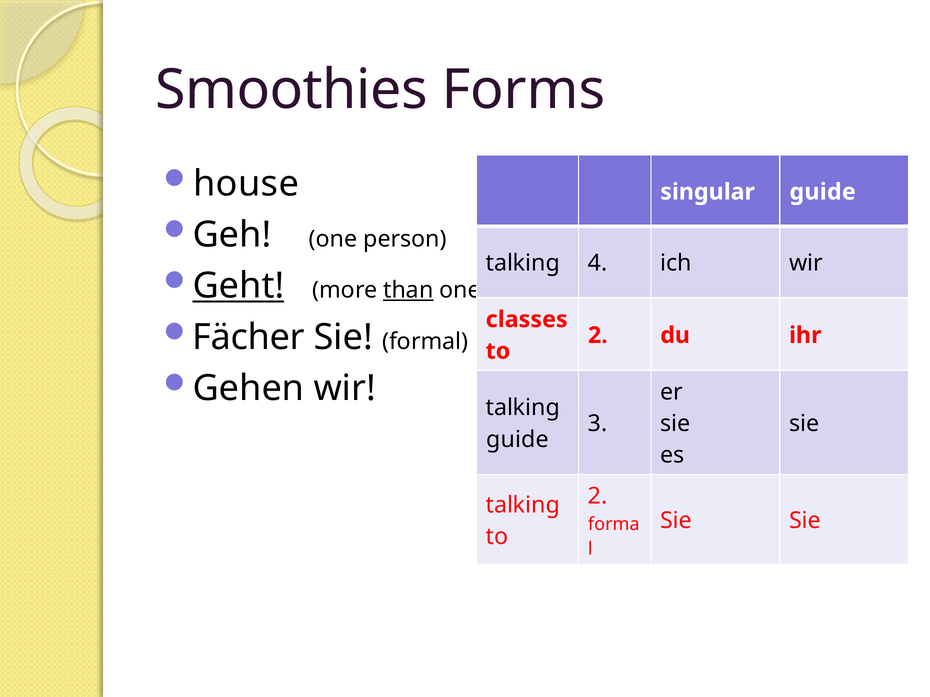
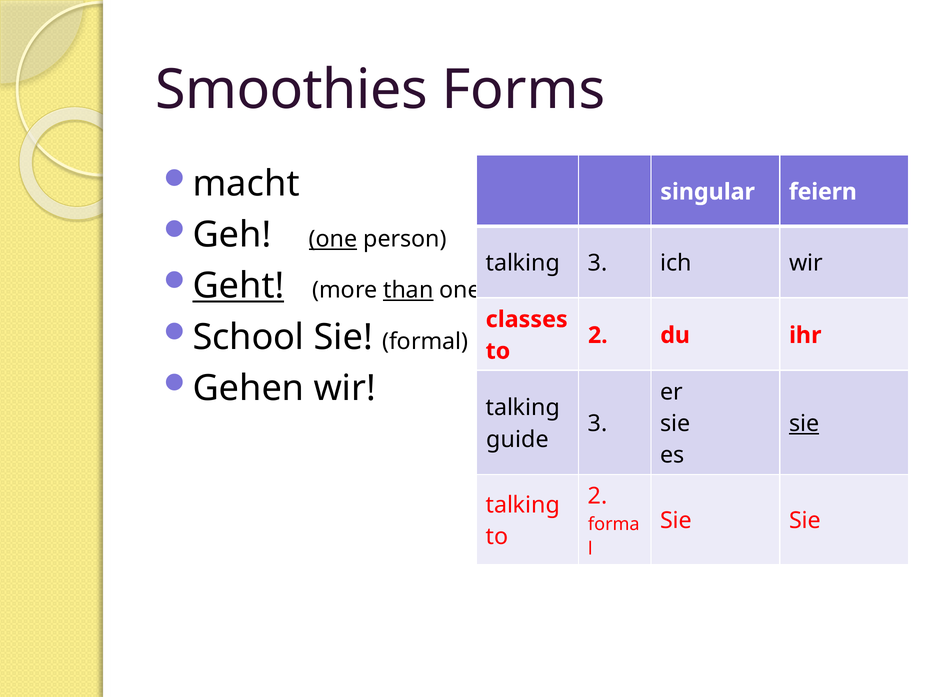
house: house -> macht
singular guide: guide -> feiern
one at (333, 239) underline: none -> present
talking 4: 4 -> 3
Fächer: Fächer -> School
sie at (804, 424) underline: none -> present
